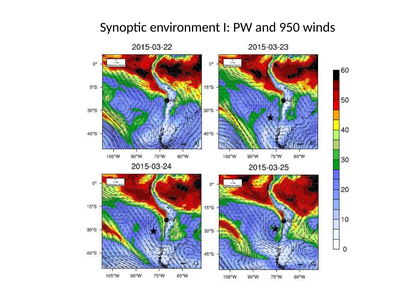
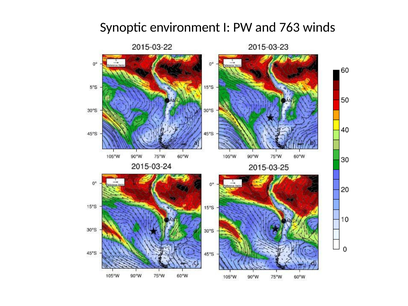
950: 950 -> 763
